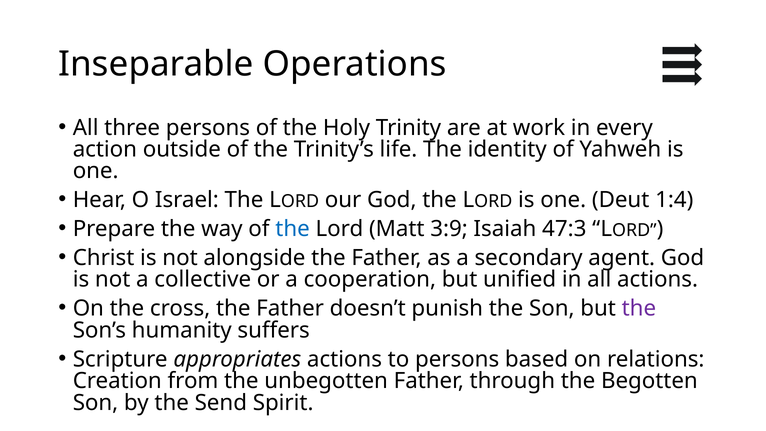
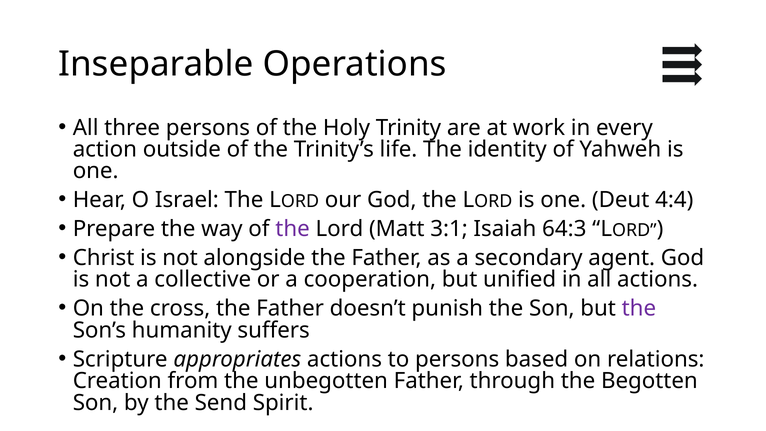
1:4: 1:4 -> 4:4
the at (293, 229) colour: blue -> purple
3:9: 3:9 -> 3:1
47:3: 47:3 -> 64:3
